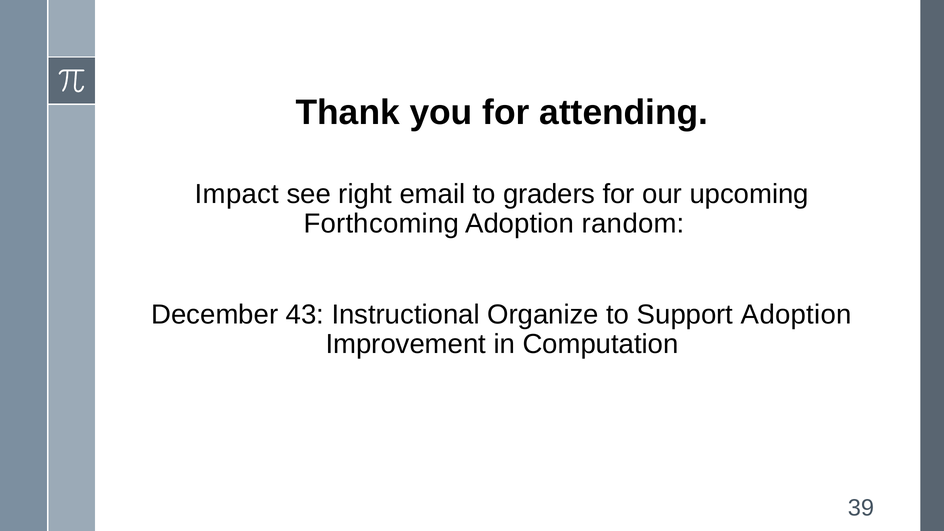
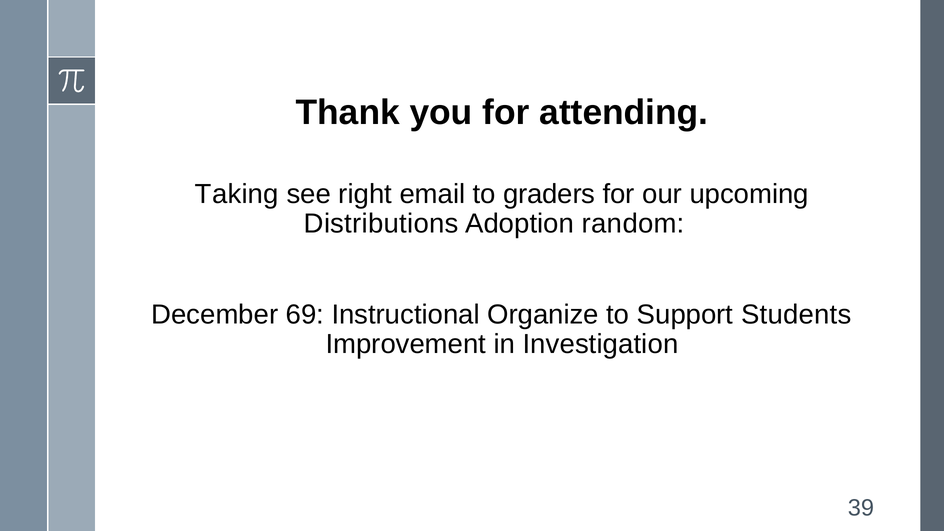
Impact: Impact -> Taking
Forthcoming: Forthcoming -> Distributions
43: 43 -> 69
Support Adoption: Adoption -> Students
Computation: Computation -> Investigation
